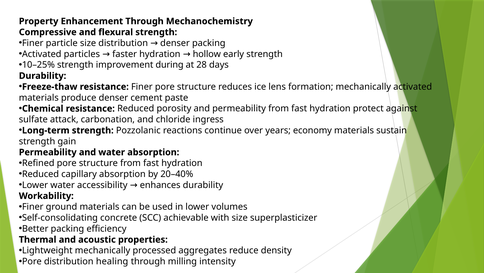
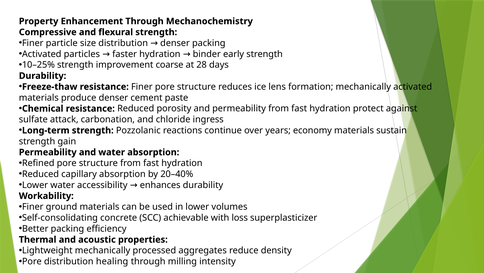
hollow: hollow -> binder
during: during -> coarse
with size: size -> loss
